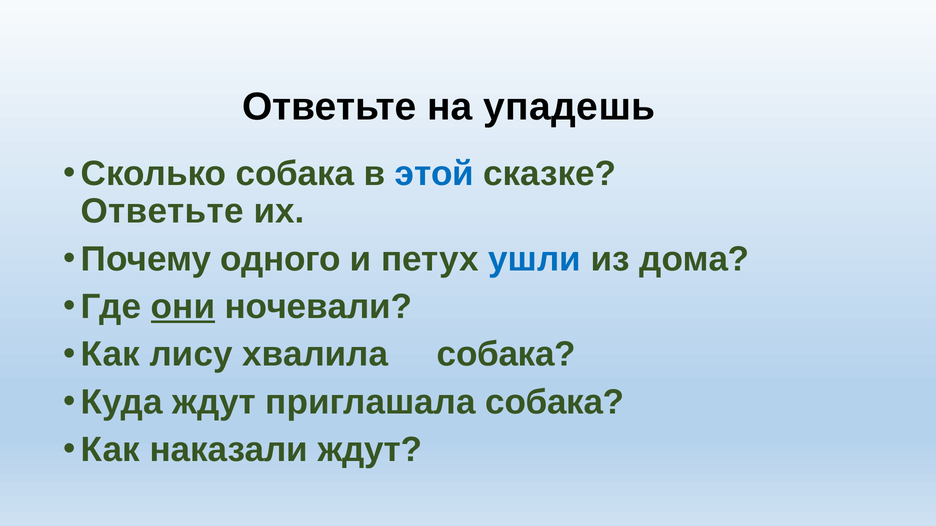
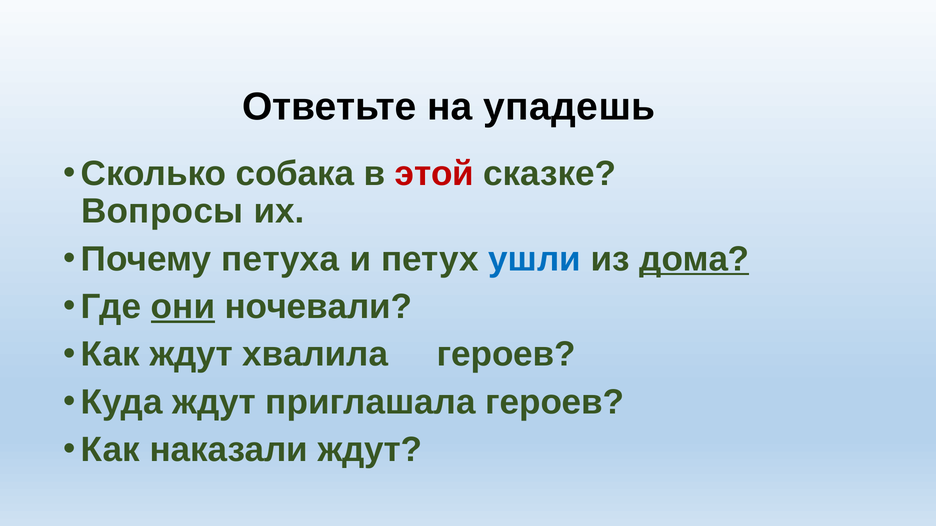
этой colour: blue -> red
Ответьте at (162, 212): Ответьте -> Вопросы
одного: одного -> петуха
дома underline: none -> present
Как лису: лису -> ждут
хвалила собака: собака -> героев
приглашала собака: собака -> героев
